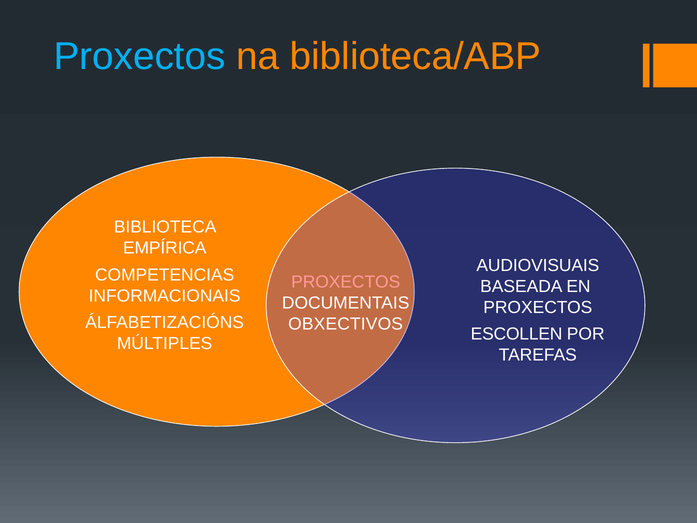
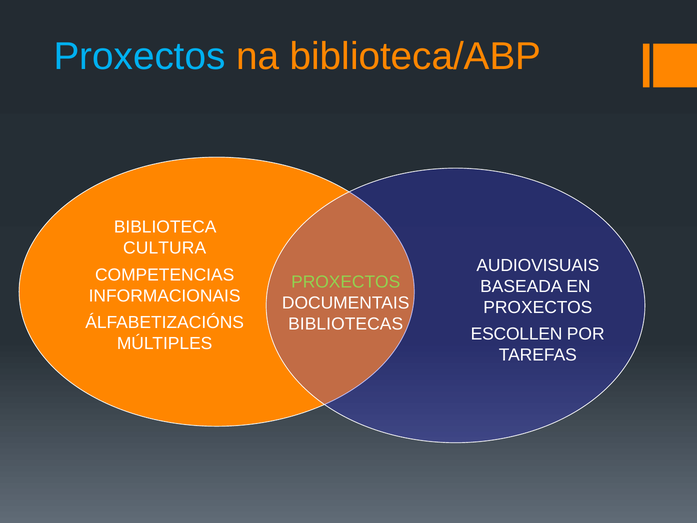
EMPÍRICA: EMPÍRICA -> CULTURA
PROXECTOS at (346, 282) colour: pink -> light green
OBXECTIVOS: OBXECTIVOS -> BIBLIOTECAS
